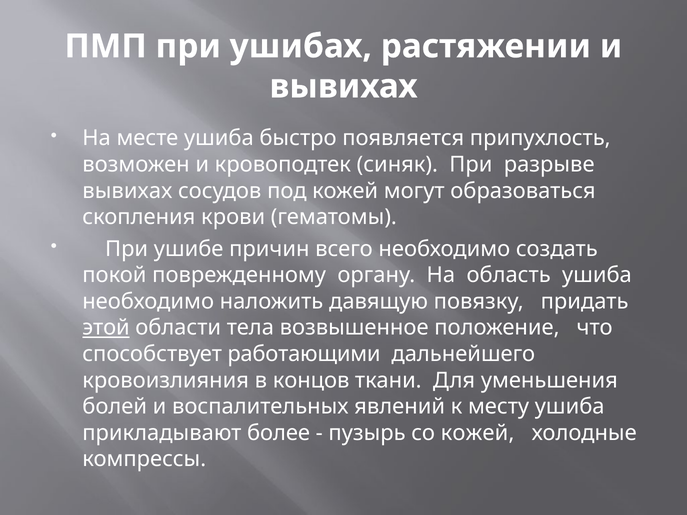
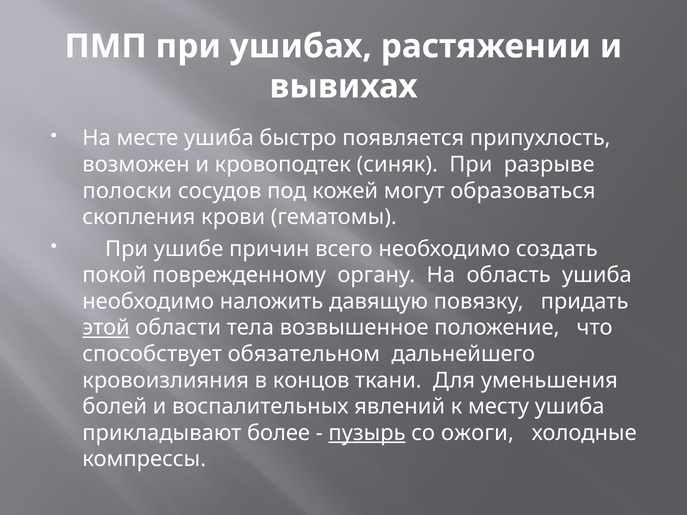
вывихах at (127, 191): вывихах -> полоски
работающими: работающими -> обязательном
пузырь underline: none -> present
со кожей: кожей -> ожоги
